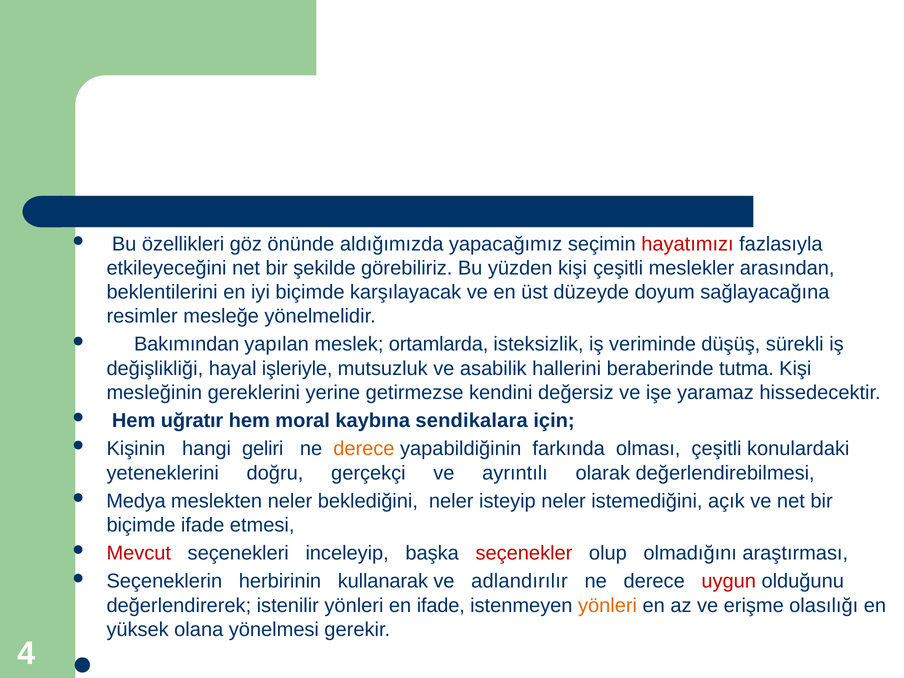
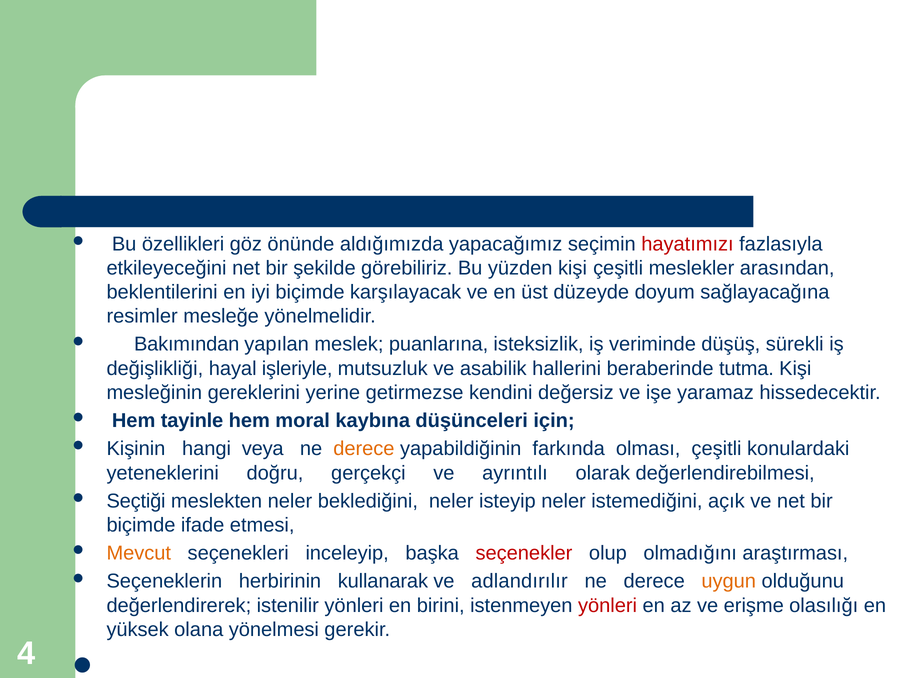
ortamlarda: ortamlarda -> puanlarına
uğratır: uğratır -> tayinle
sendikalara: sendikalara -> düşünceleri
geliri: geliri -> veya
Medya: Medya -> Seçtiği
Mevcut colour: red -> orange
uygun colour: red -> orange
en ifade: ifade -> birini
yönleri at (608, 605) colour: orange -> red
